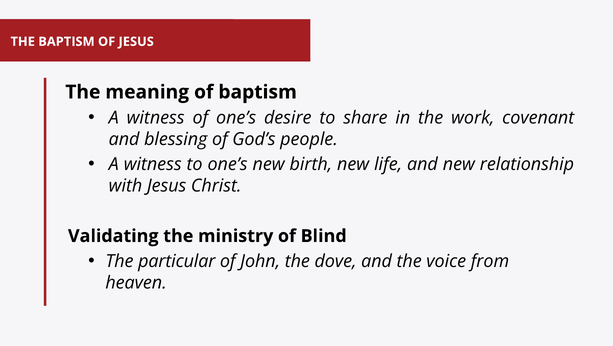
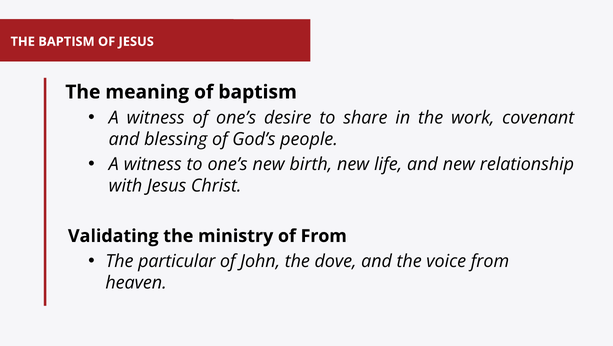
of Blind: Blind -> From
